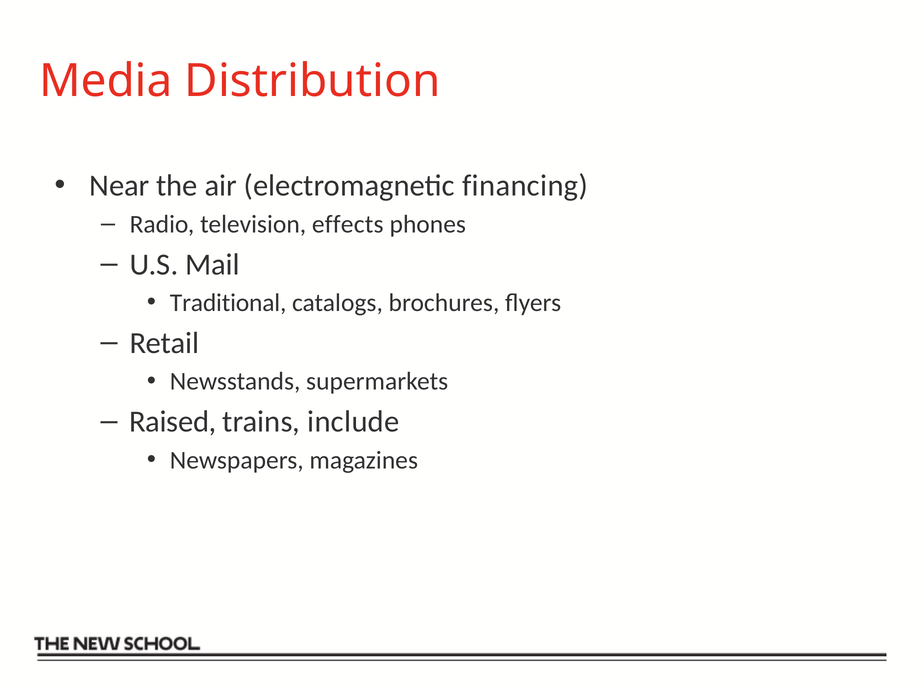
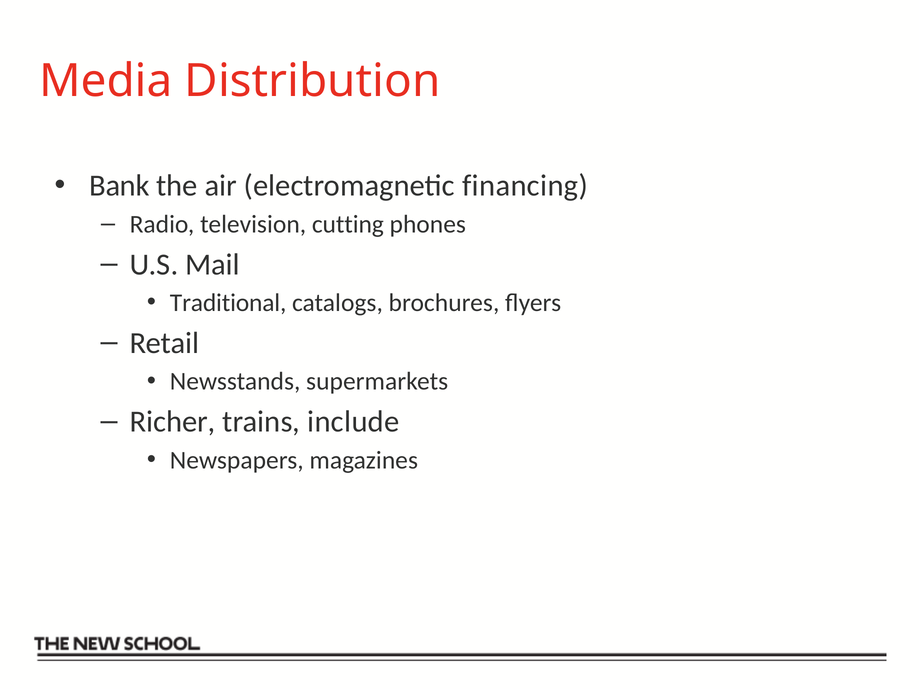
Near: Near -> Bank
effects: effects -> cutting
Raised: Raised -> Richer
